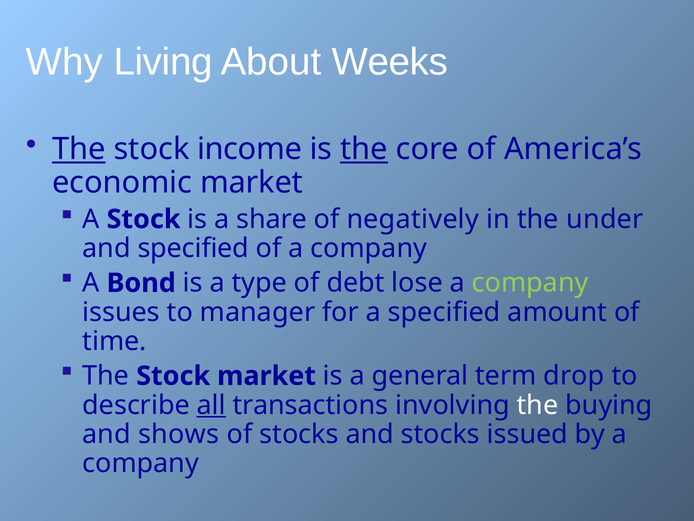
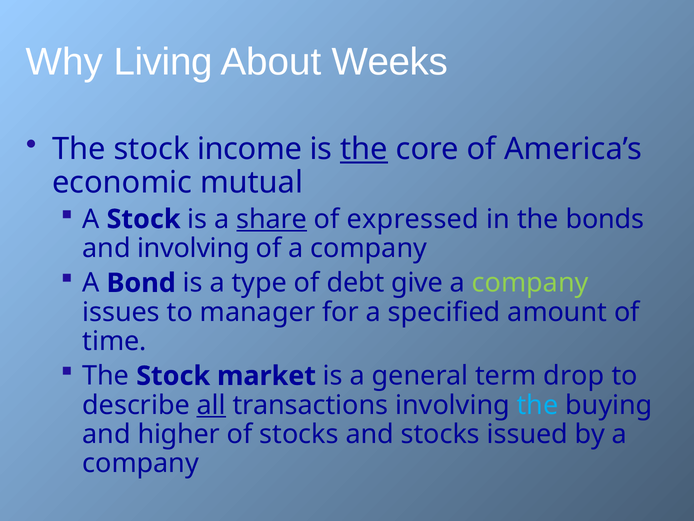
The at (79, 149) underline: present -> none
economic market: market -> mutual
share underline: none -> present
negatively: negatively -> expressed
under: under -> bonds
and specified: specified -> involving
lose: lose -> give
the at (538, 405) colour: white -> light blue
shows: shows -> higher
